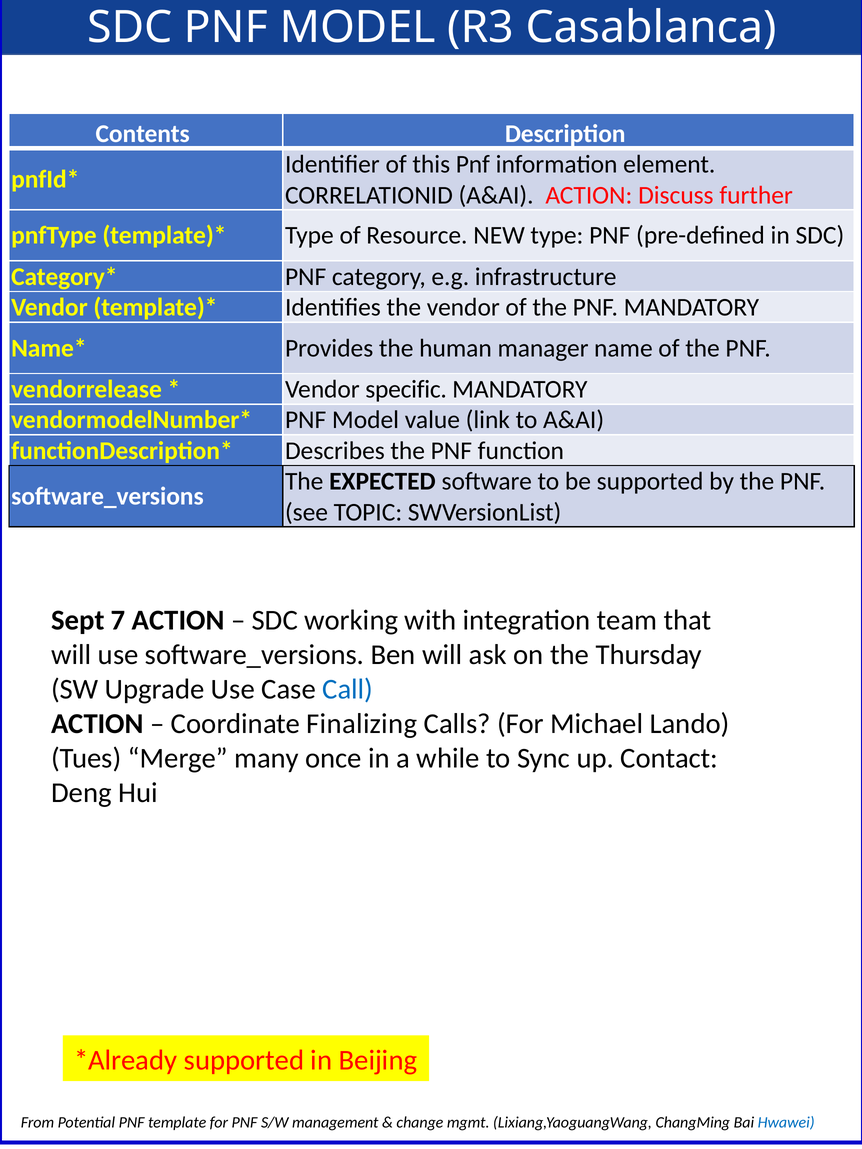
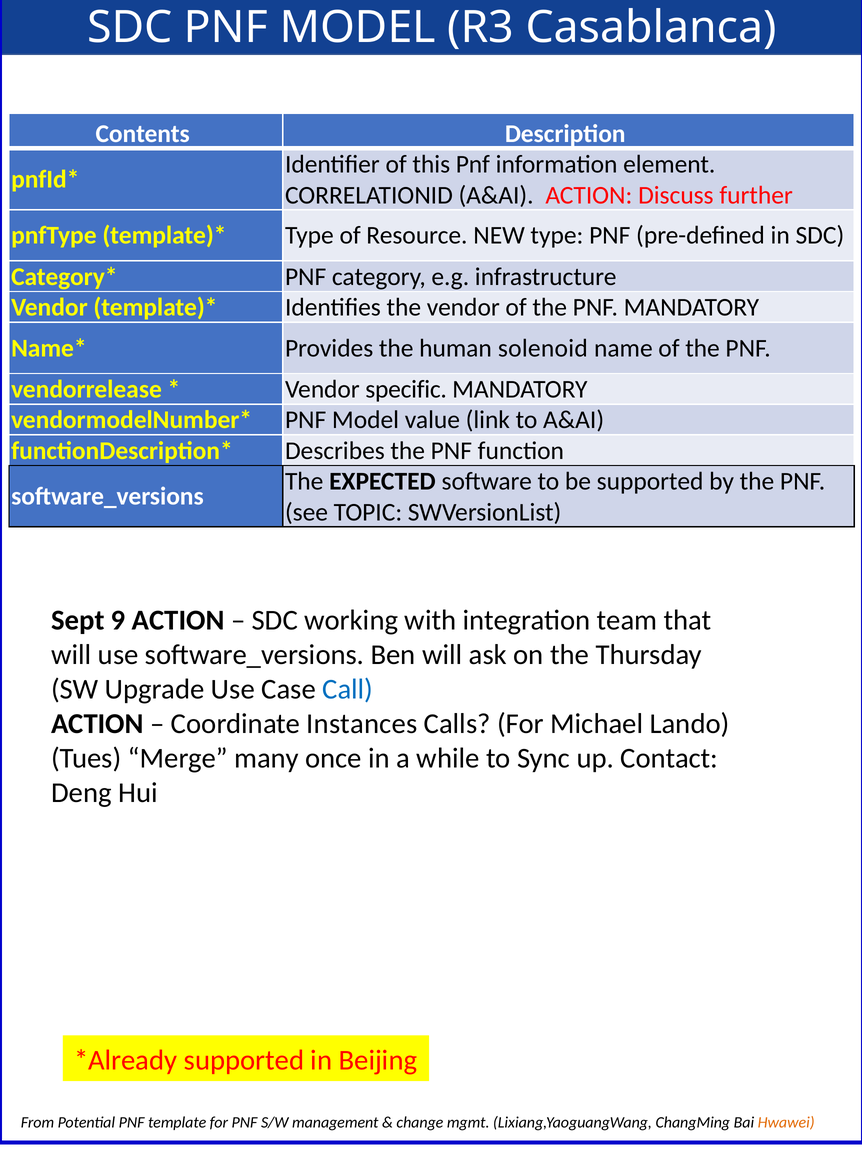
manager: manager -> solenoid
7: 7 -> 9
Finalizing: Finalizing -> Instances
Hwawei colour: blue -> orange
